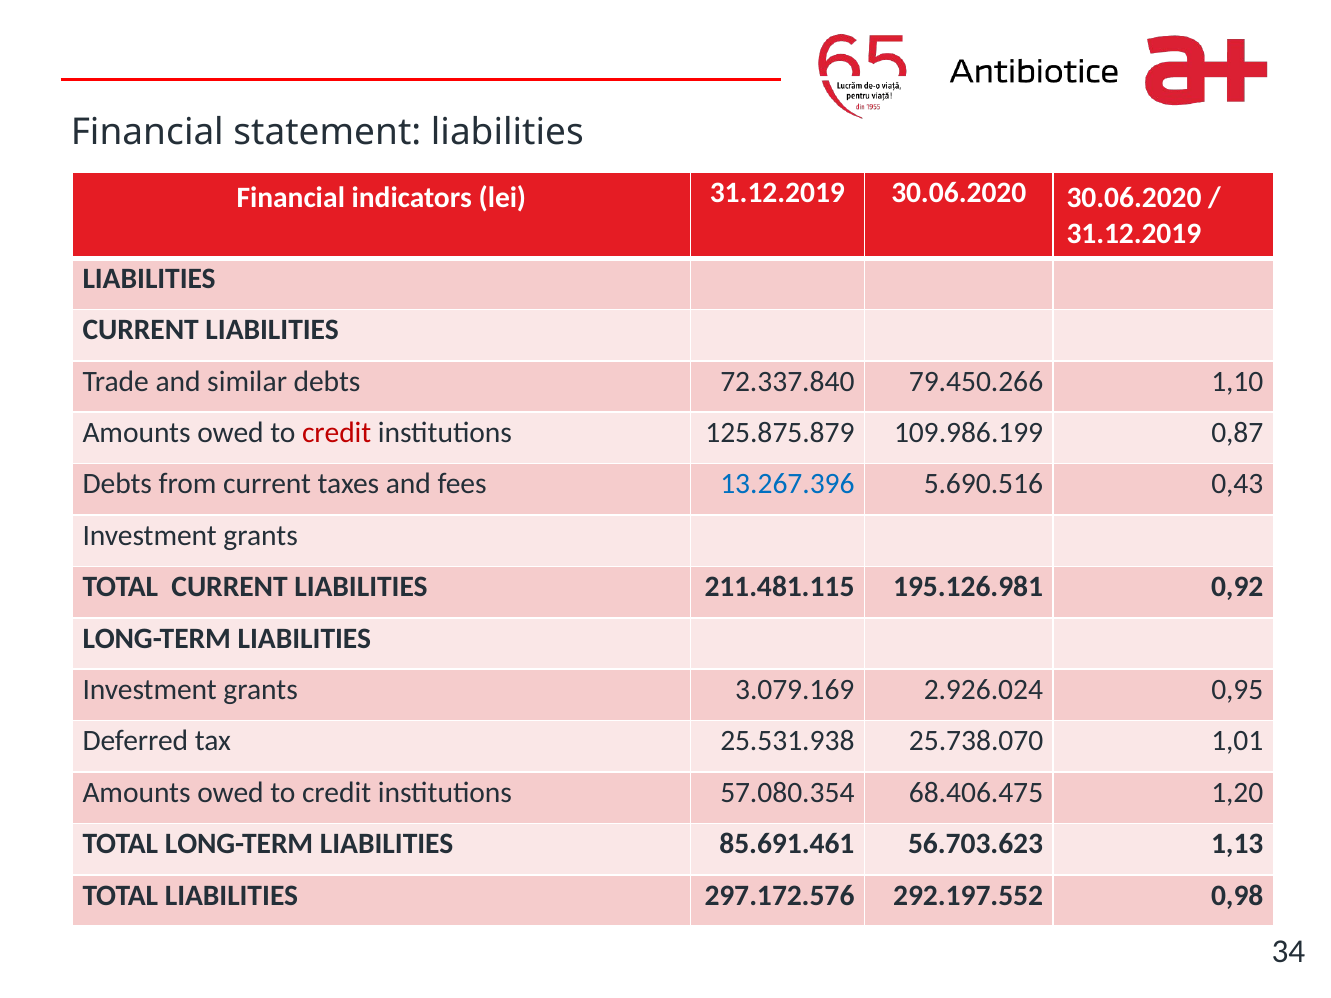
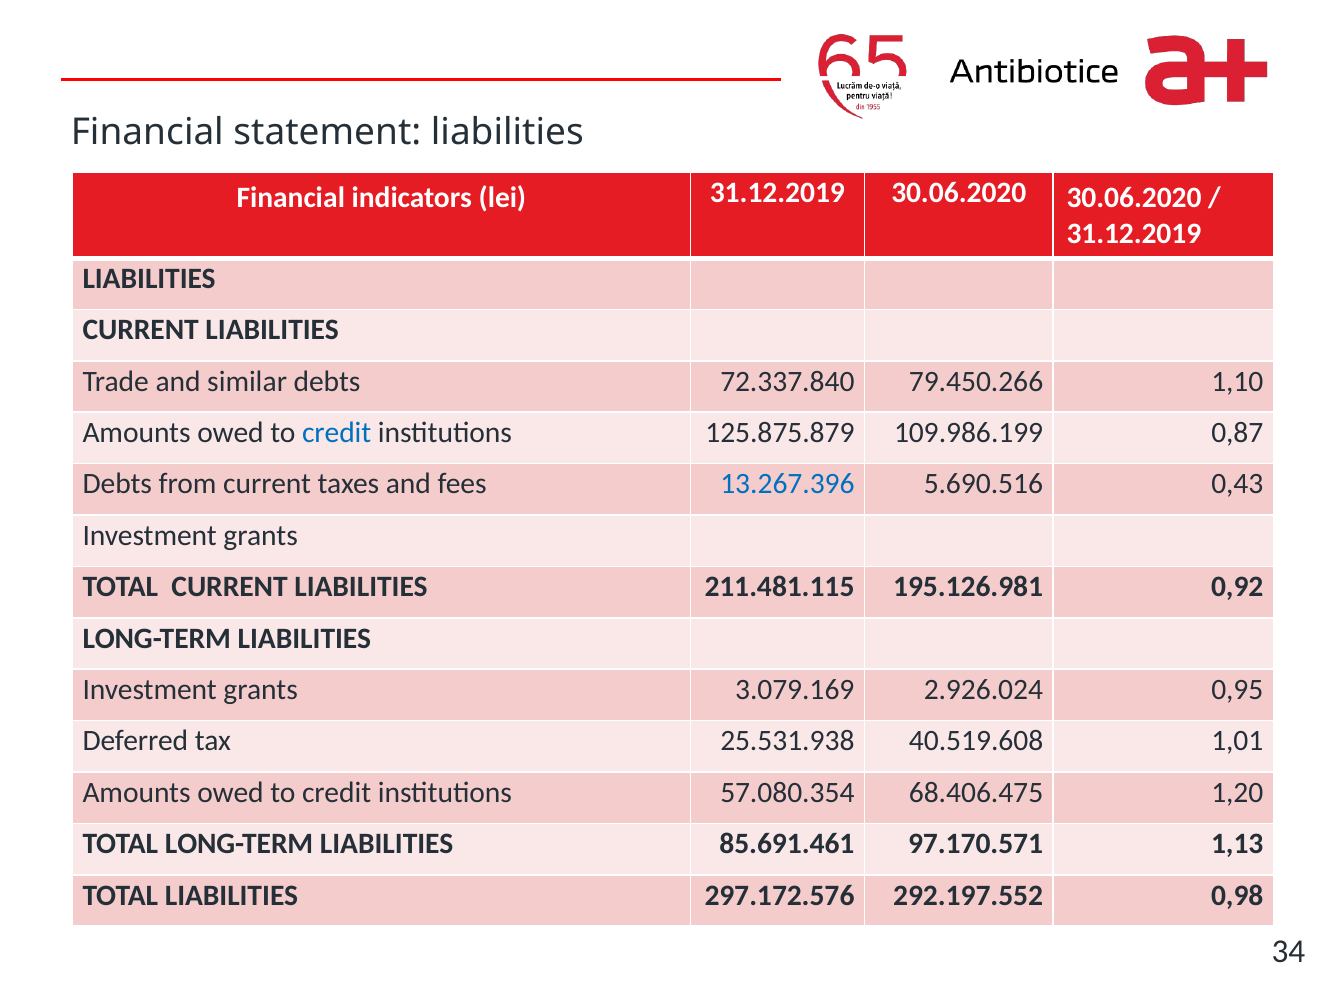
credit at (337, 433) colour: red -> blue
25.738.070: 25.738.070 -> 40.519.608
56.703.623: 56.703.623 -> 97.170.571
